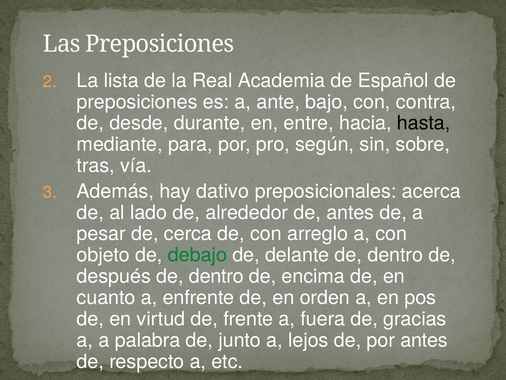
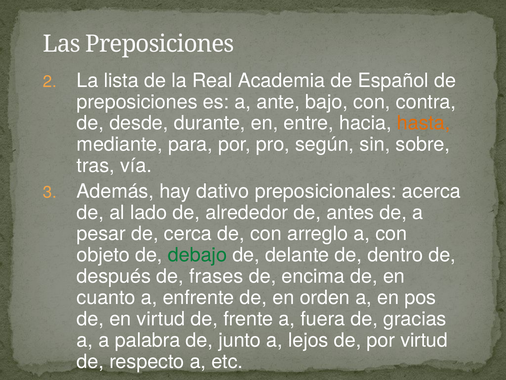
hasta colour: black -> orange
después de dentro: dentro -> frases
por antes: antes -> virtud
